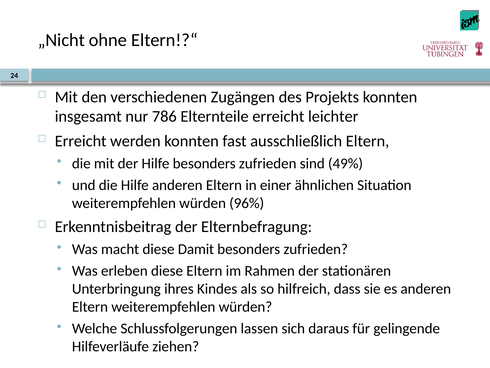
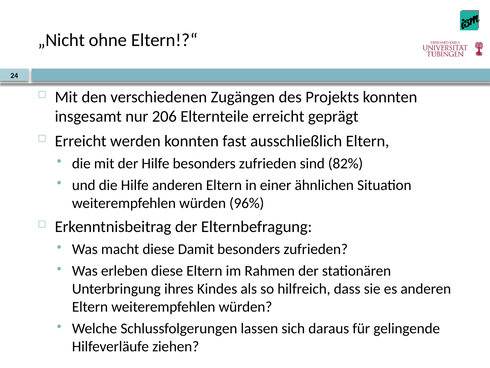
786: 786 -> 206
leichter: leichter -> geprägt
49%: 49% -> 82%
